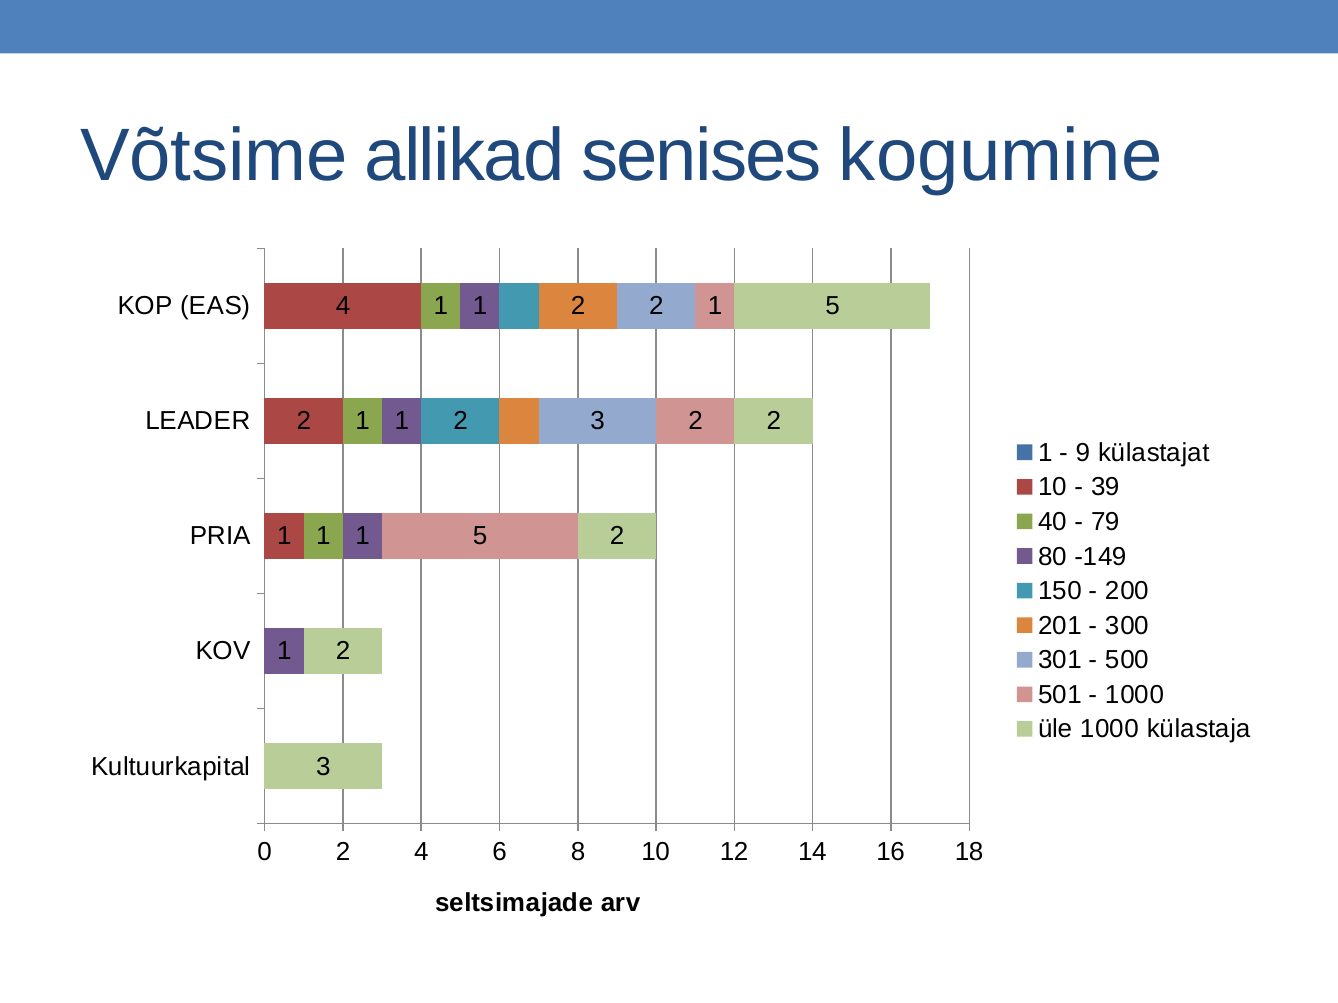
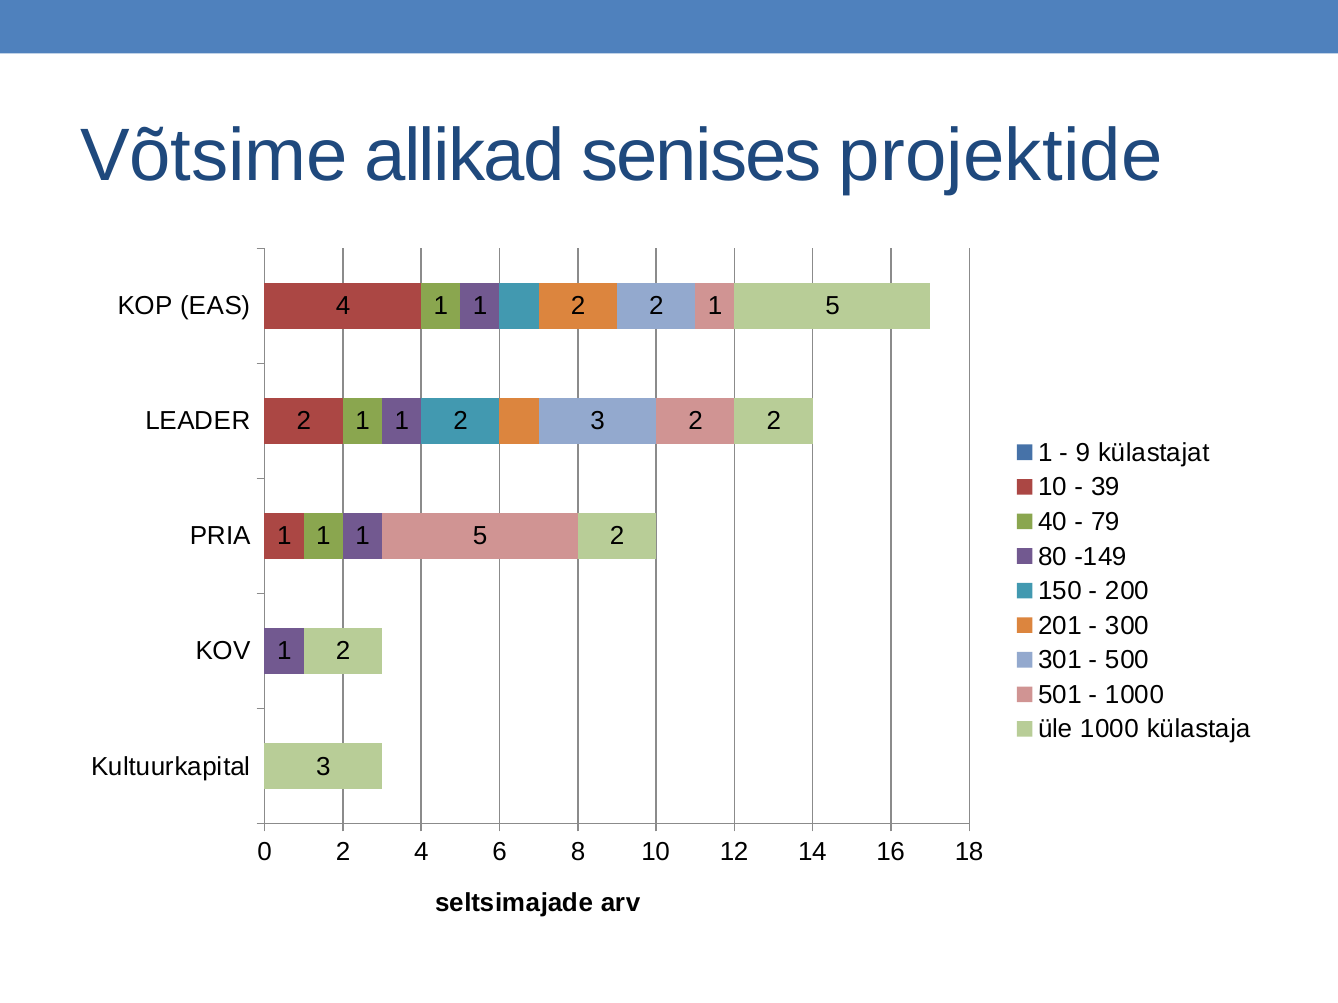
kogumine: kogumine -> projektide
